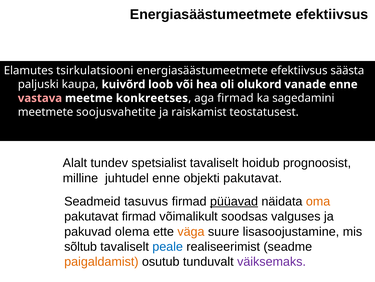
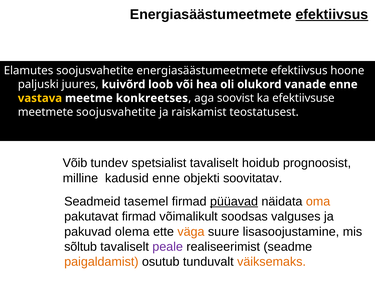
efektiivsus at (332, 14) underline: none -> present
Elamutes tsirkulatsiooni: tsirkulatsiooni -> soojusvahetite
säästa: säästa -> hoone
kaupa: kaupa -> juures
vastava colour: pink -> yellow
aga firmad: firmad -> soovist
sagedamini: sagedamini -> efektiivsuse
Alalt: Alalt -> Võib
juhtudel: juhtudel -> kadusid
objekti pakutavat: pakutavat -> soovitatav
tasuvus: tasuvus -> tasemel
peale colour: blue -> purple
väiksemaks colour: purple -> orange
